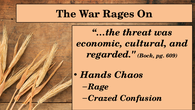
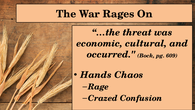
regarded: regarded -> occurred
